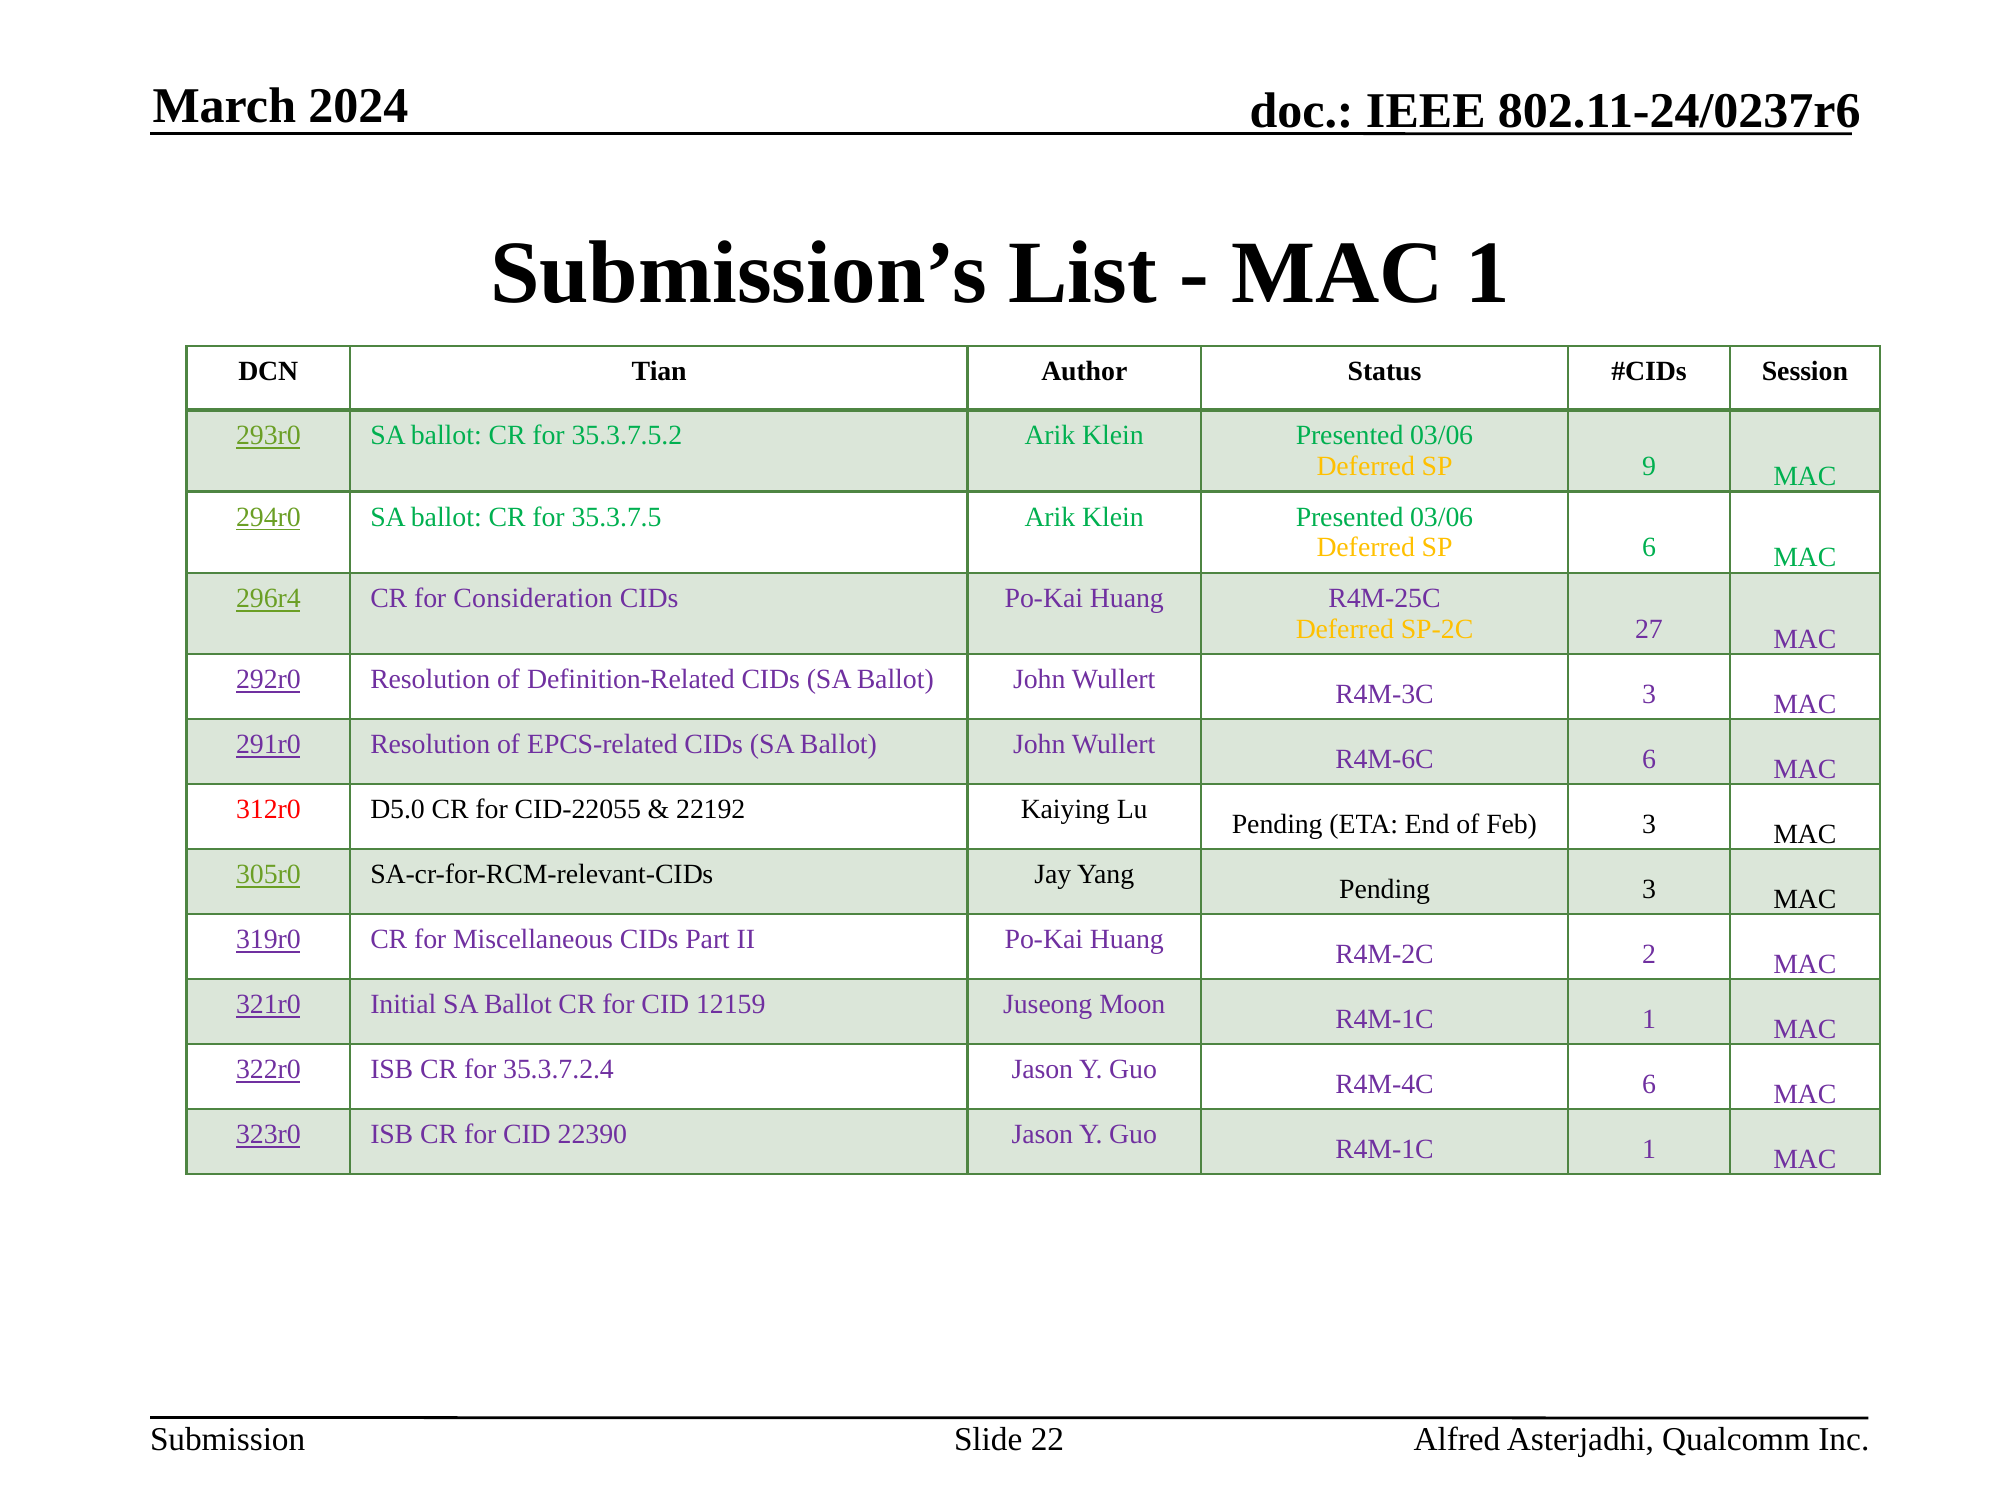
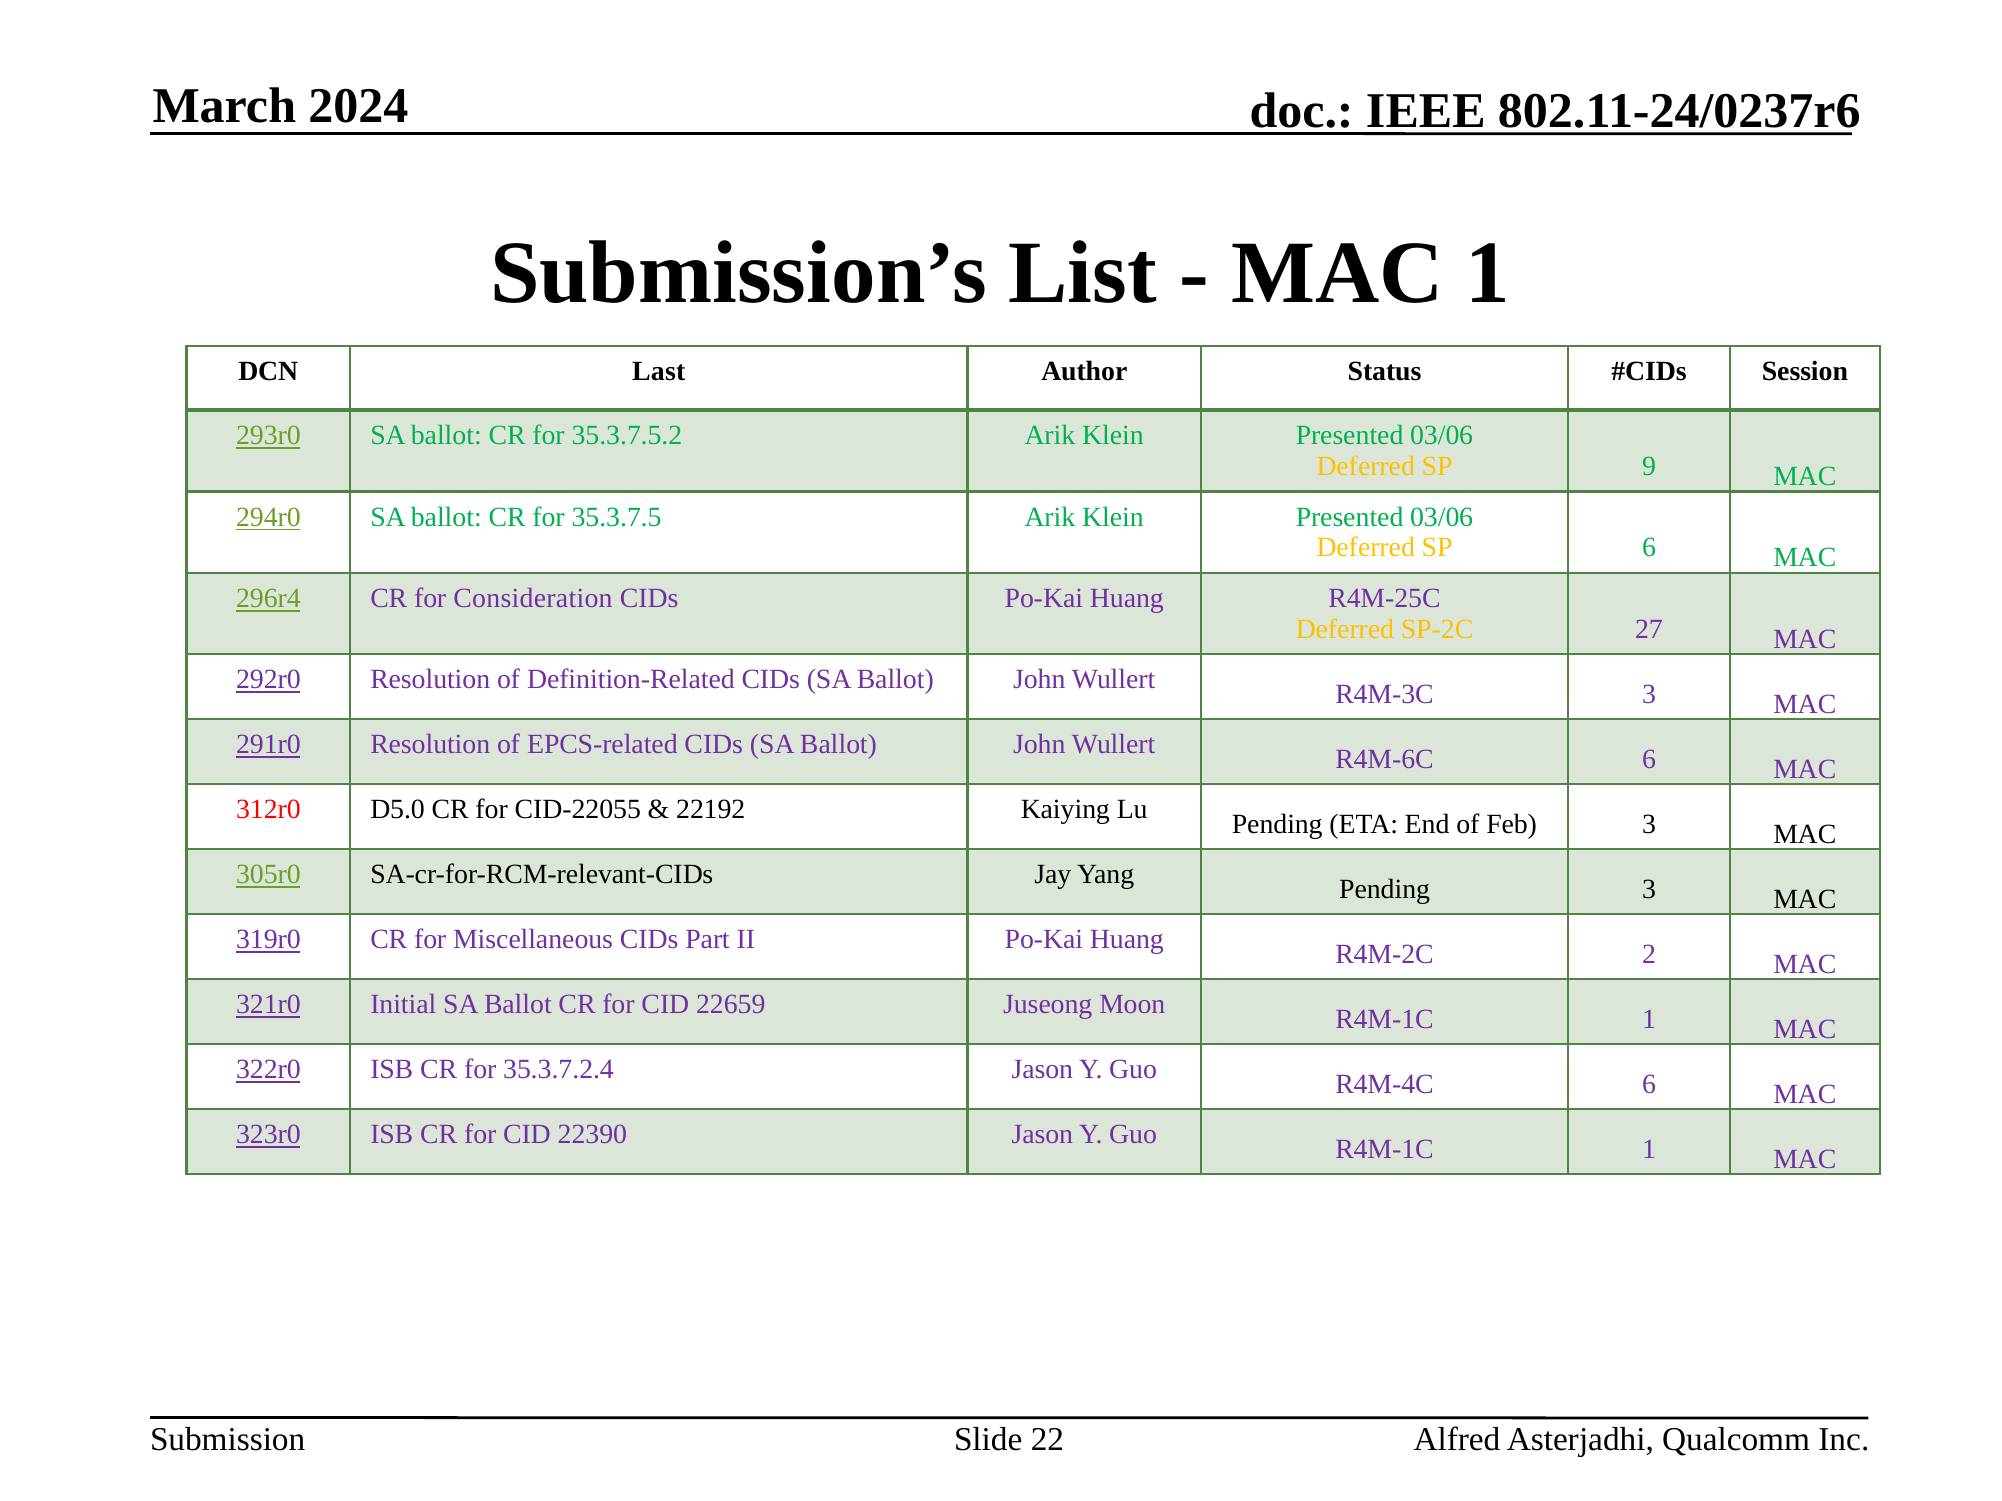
Tian: Tian -> Last
12159: 12159 -> 22659
